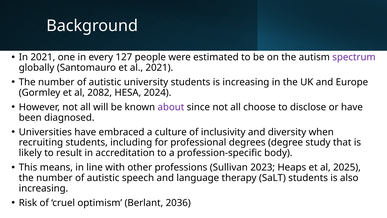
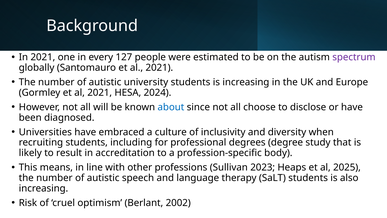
Gormley et al 2082: 2082 -> 2021
about colour: purple -> blue
2036: 2036 -> 2002
